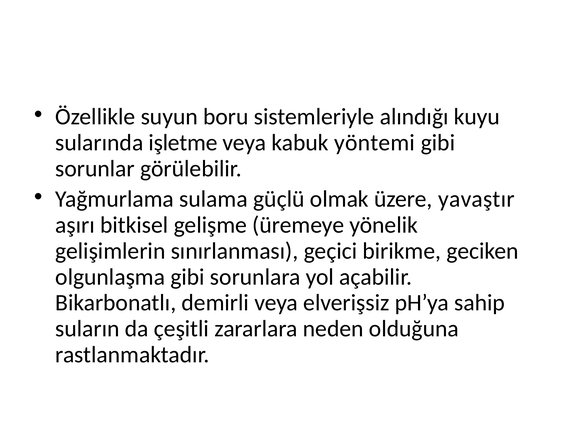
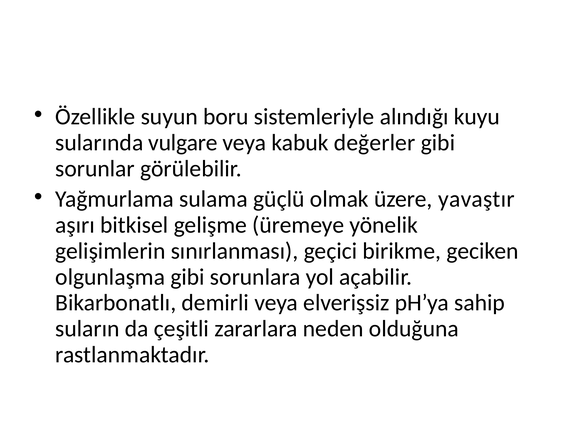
işletme: işletme -> vulgare
yöntemi: yöntemi -> değerler
